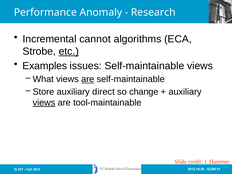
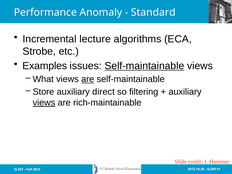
Research: Research -> Standard
cannot: cannot -> lecture
etc underline: present -> none
Self-maintainable at (144, 66) underline: none -> present
change: change -> filtering
tool-maintainable: tool-maintainable -> rich-maintainable
